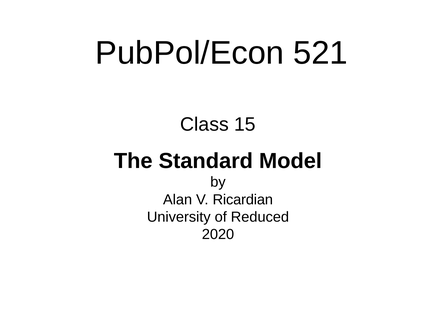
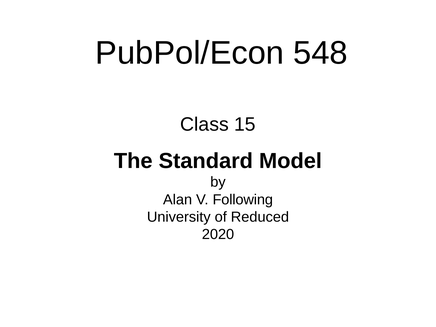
521: 521 -> 548
Ricardian: Ricardian -> Following
